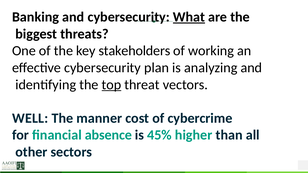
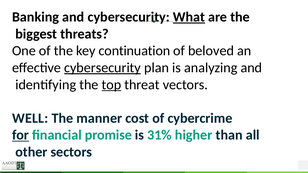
stakeholders: stakeholders -> continuation
working: working -> beloved
cybersecurity at (103, 68) underline: none -> present
for underline: none -> present
absence: absence -> promise
45%: 45% -> 31%
